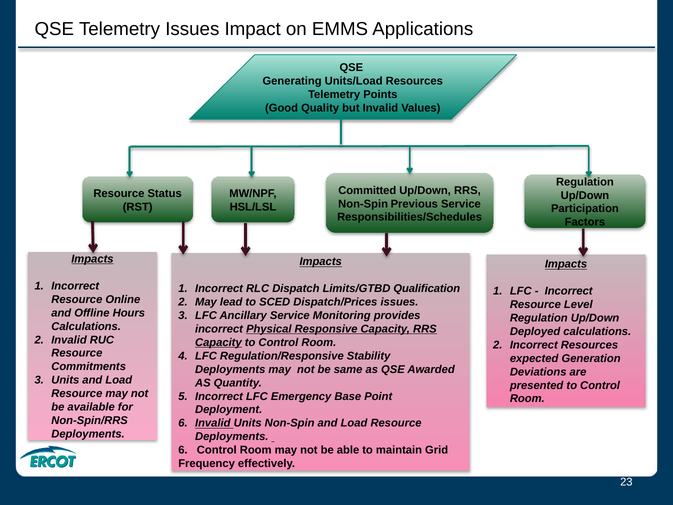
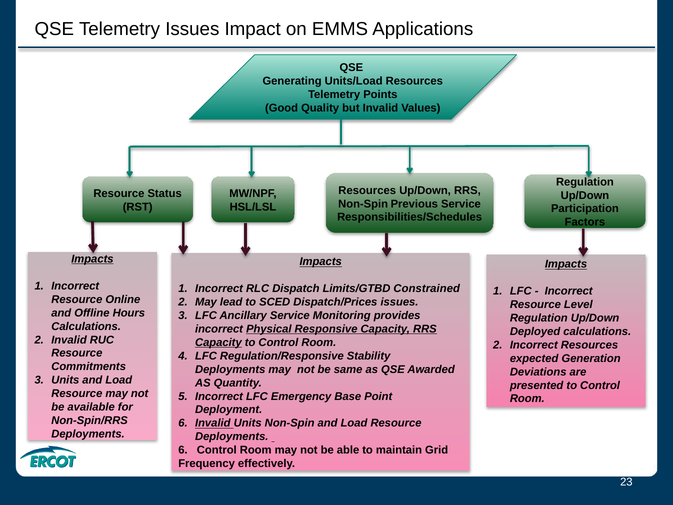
Committed at (367, 190): Committed -> Resources
Qualification: Qualification -> Constrained
